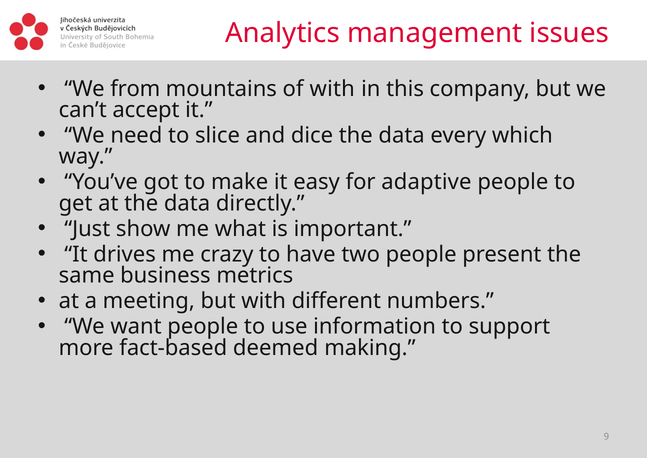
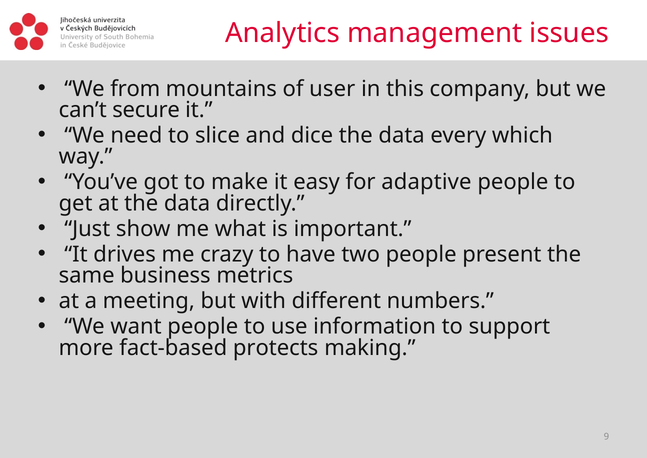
of with: with -> user
accept: accept -> secure
deemed: deemed -> protects
